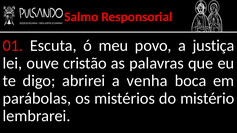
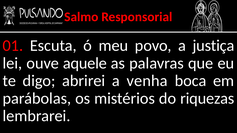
cristão: cristão -> aquele
mistério: mistério -> riquezas
